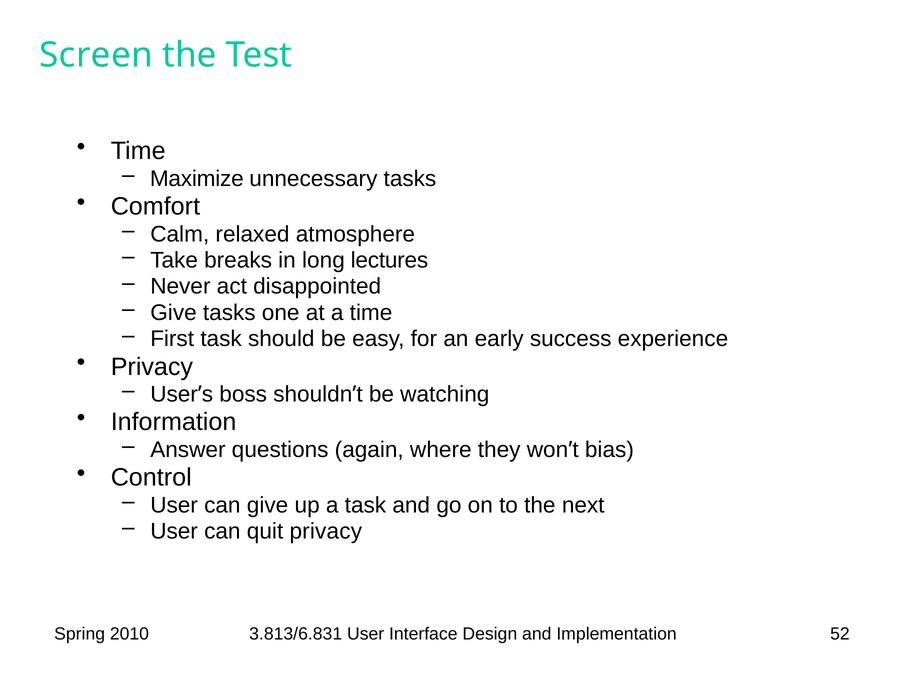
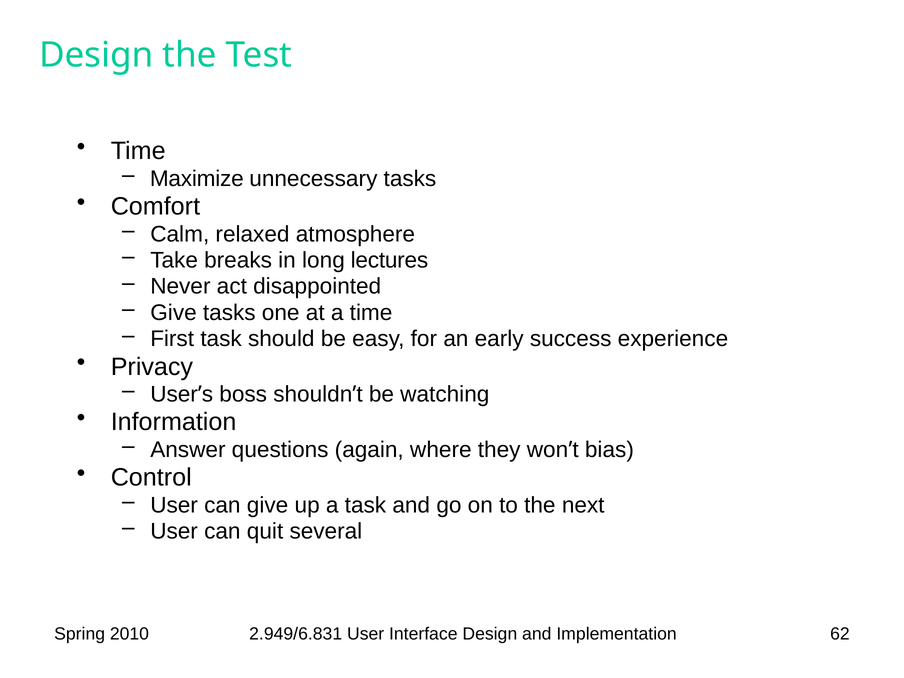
Screen at (96, 55): Screen -> Design
quit privacy: privacy -> several
3.813/6.831: 3.813/6.831 -> 2.949/6.831
52: 52 -> 62
